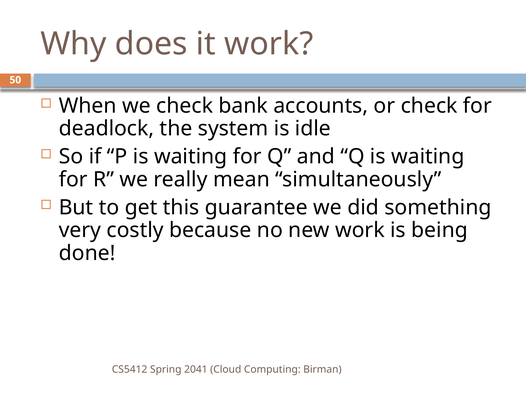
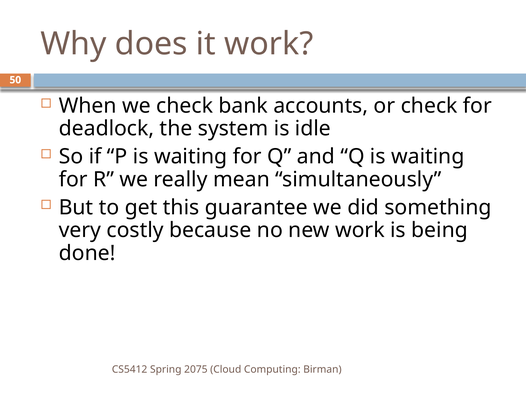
2041: 2041 -> 2075
